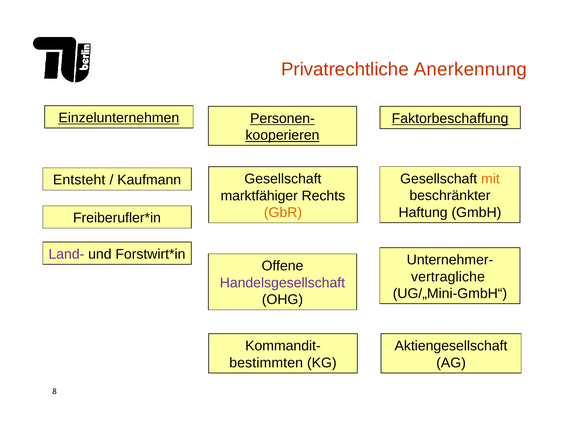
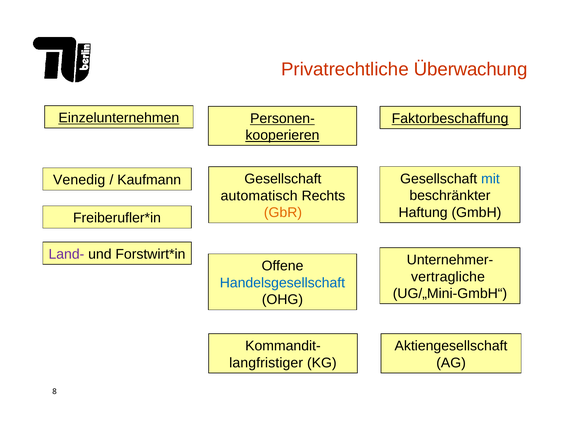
Anerkennung: Anerkennung -> Überwachung
mit colour: orange -> blue
Entsteht: Entsteht -> Venedig
marktfähiger: marktfähiger -> automatisch
Handelsgesellschaft colour: purple -> blue
bestimmten: bestimmten -> langfristiger
